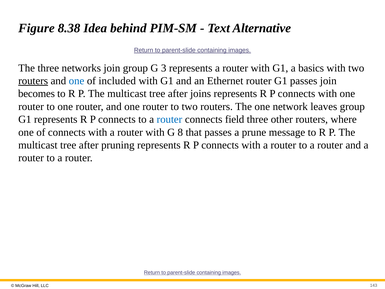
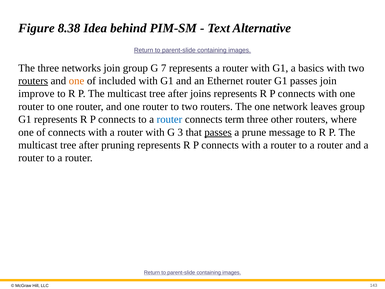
3: 3 -> 7
one at (77, 81) colour: blue -> orange
becomes: becomes -> improve
field: field -> term
8: 8 -> 3
passes at (218, 132) underline: none -> present
